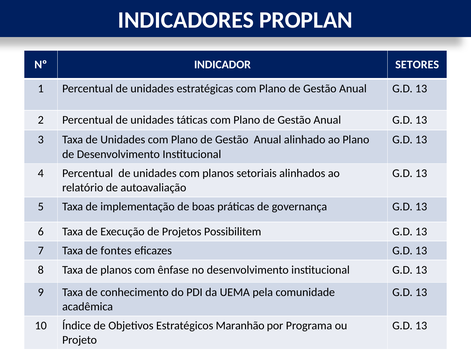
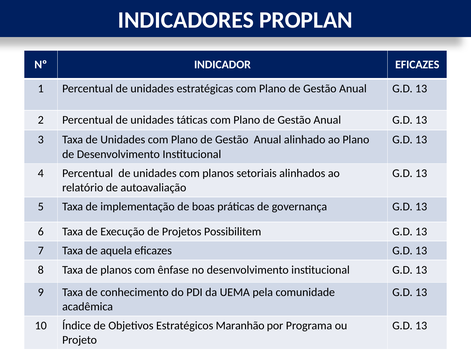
INDICADOR SETORES: SETORES -> EFICAZES
fontes: fontes -> aquela
